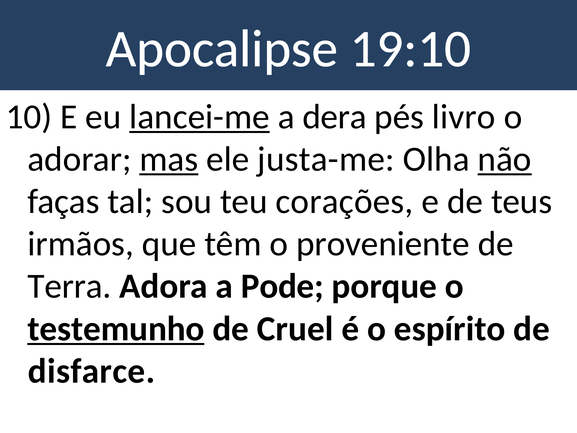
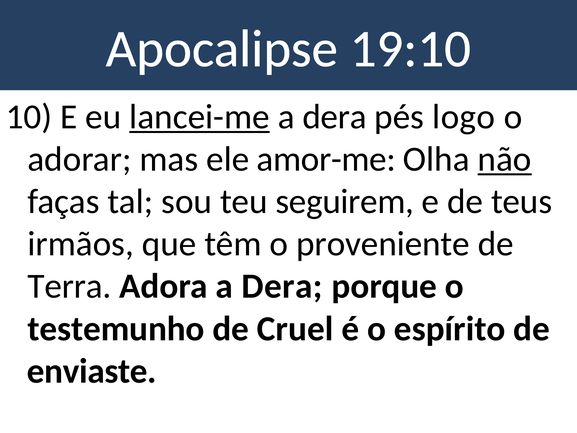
livro: livro -> logo
mas underline: present -> none
justa-me: justa-me -> amor-me
corações: corações -> seguirem
Adora a Pode: Pode -> Dera
testemunho underline: present -> none
disfarce: disfarce -> enviaste
